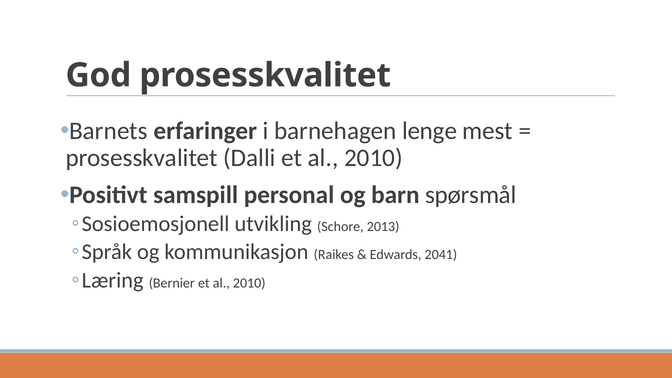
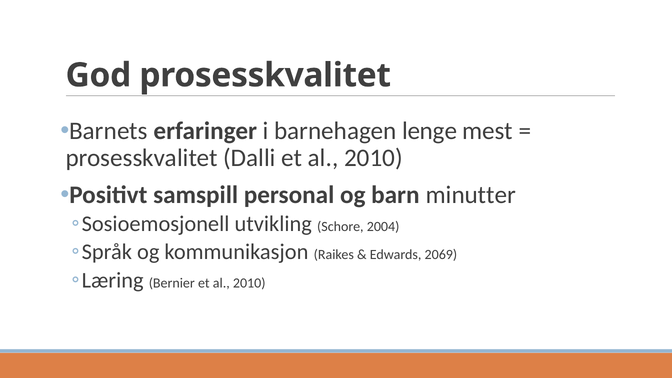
spørsmål: spørsmål -> minutter
2013: 2013 -> 2004
2041: 2041 -> 2069
